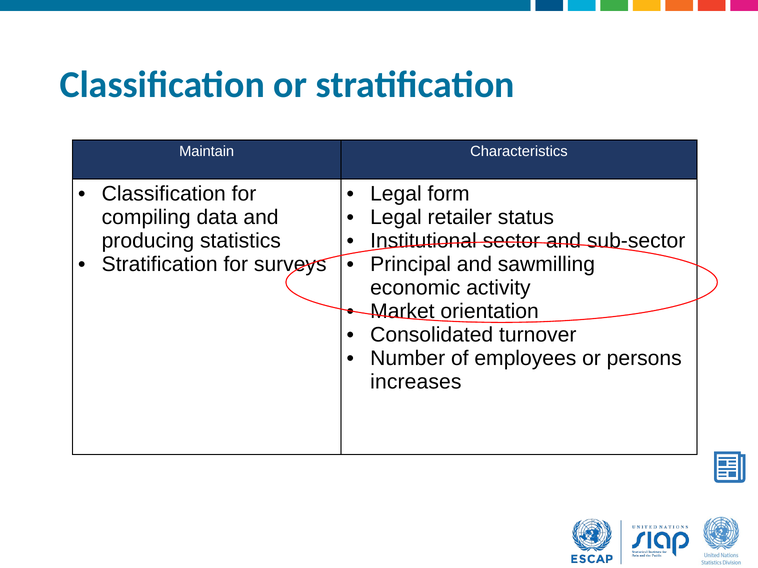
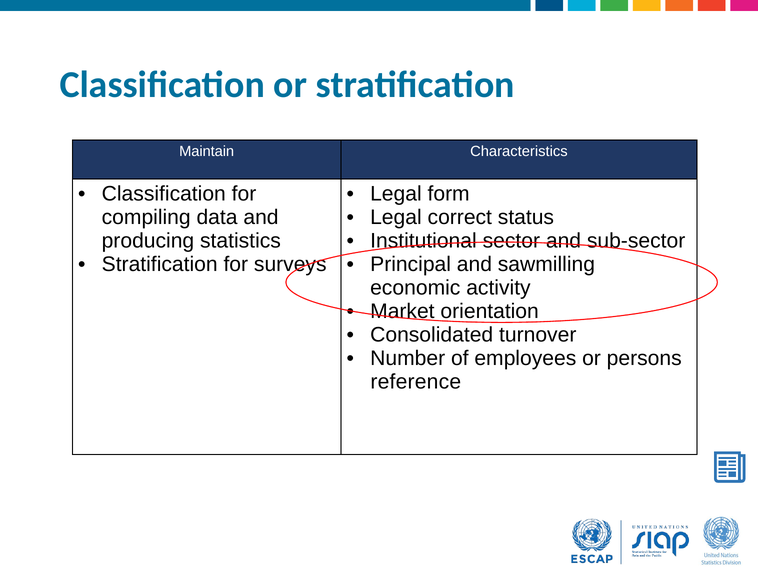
retailer: retailer -> correct
increases: increases -> reference
